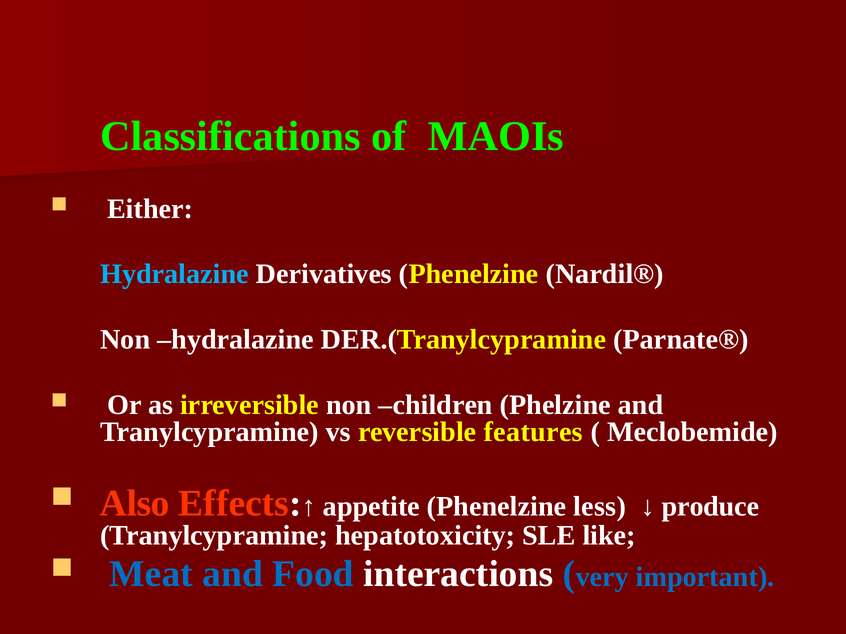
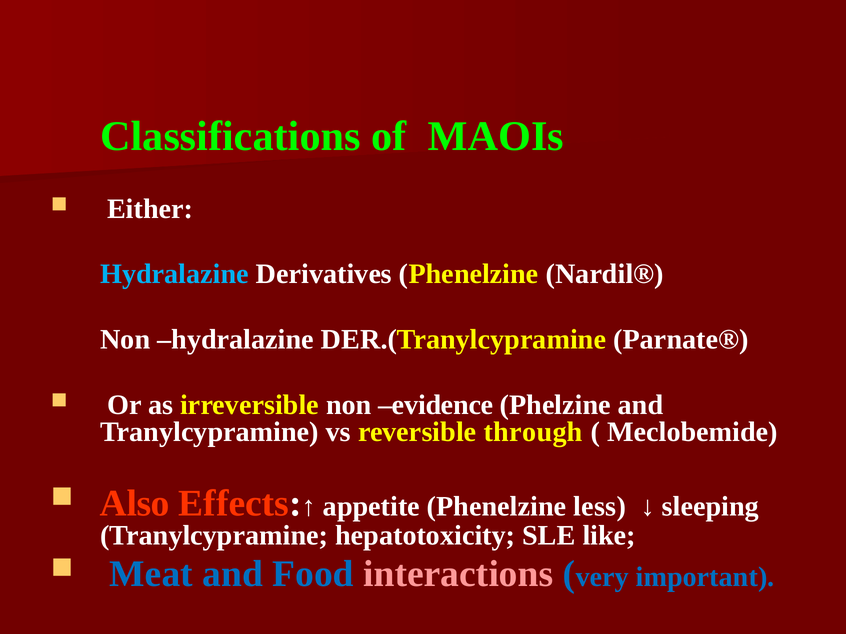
children: children -> evidence
features: features -> through
produce: produce -> sleeping
interactions colour: white -> pink
